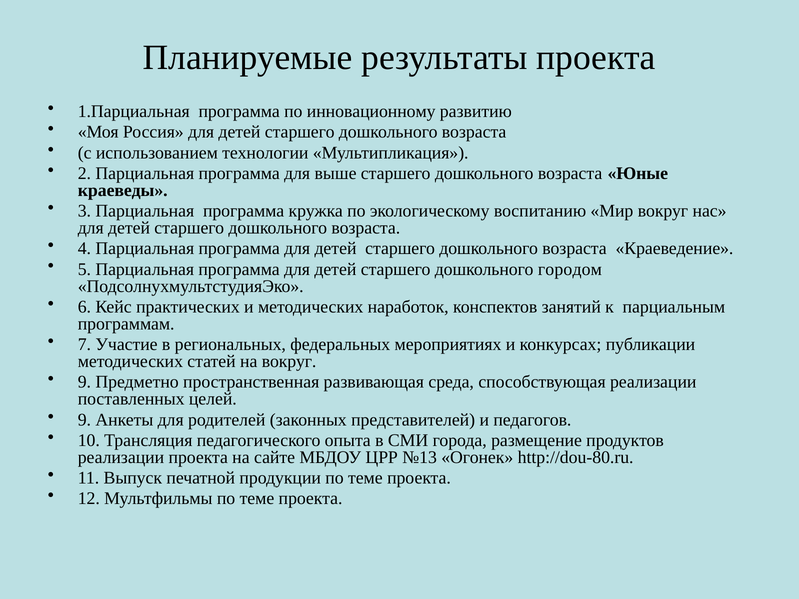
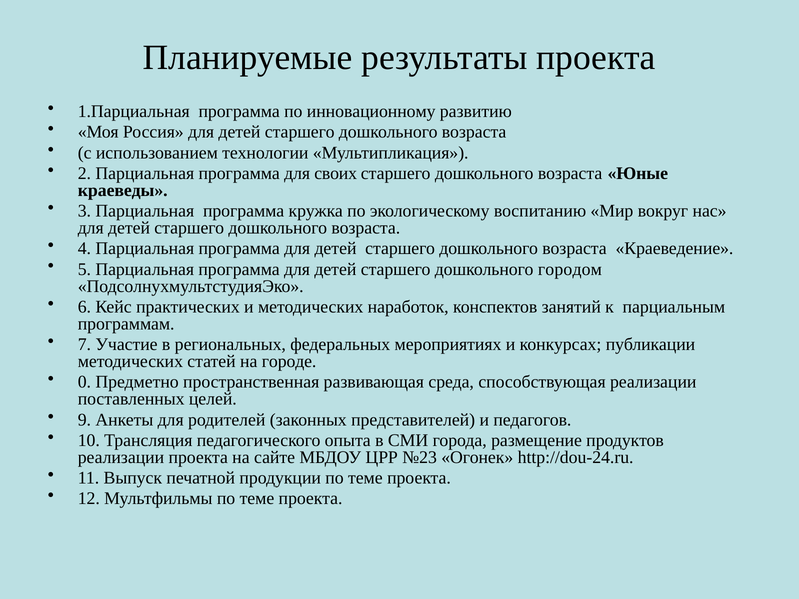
выше: выше -> своих
на вокруг: вокруг -> городе
9 at (84, 382): 9 -> 0
№13: №13 -> №23
http://dou-80.ru: http://dou-80.ru -> http://dou-24.ru
